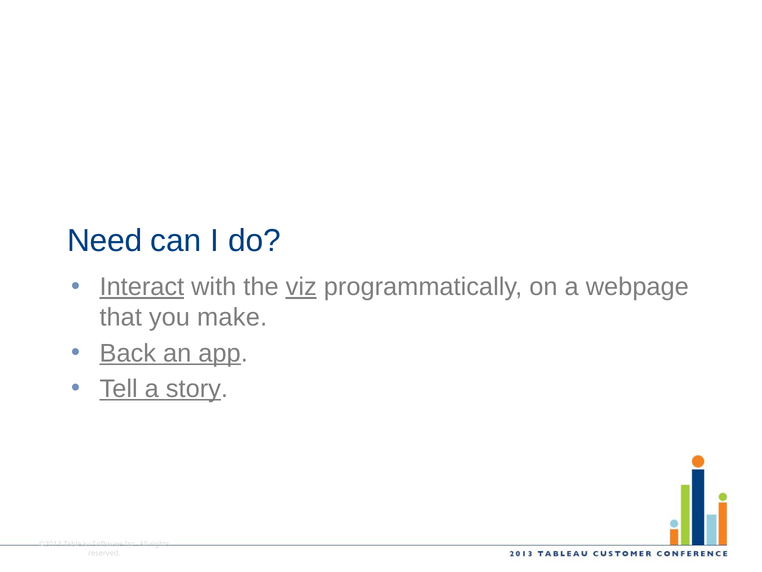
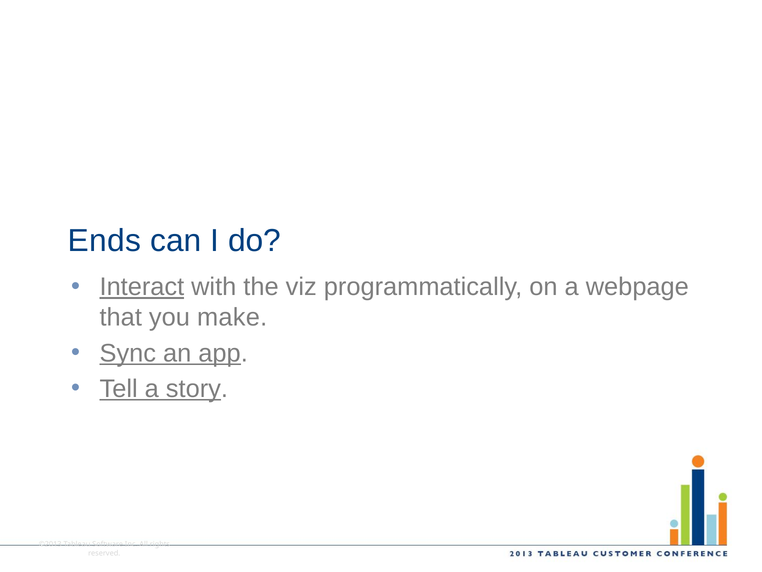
Need: Need -> Ends
viz underline: present -> none
Back: Back -> Sync
